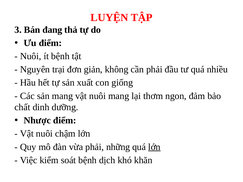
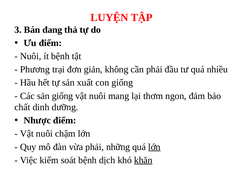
Nguyên: Nguyên -> Phương
sản mang: mang -> giống
khăn underline: none -> present
